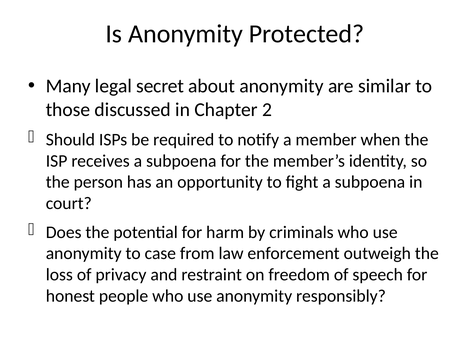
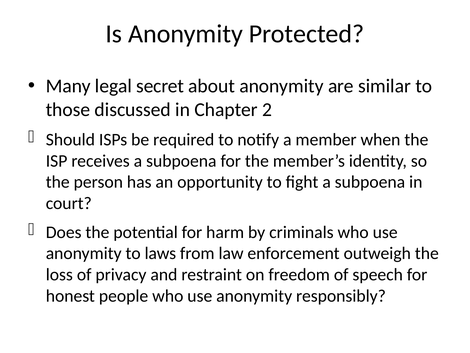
case: case -> laws
